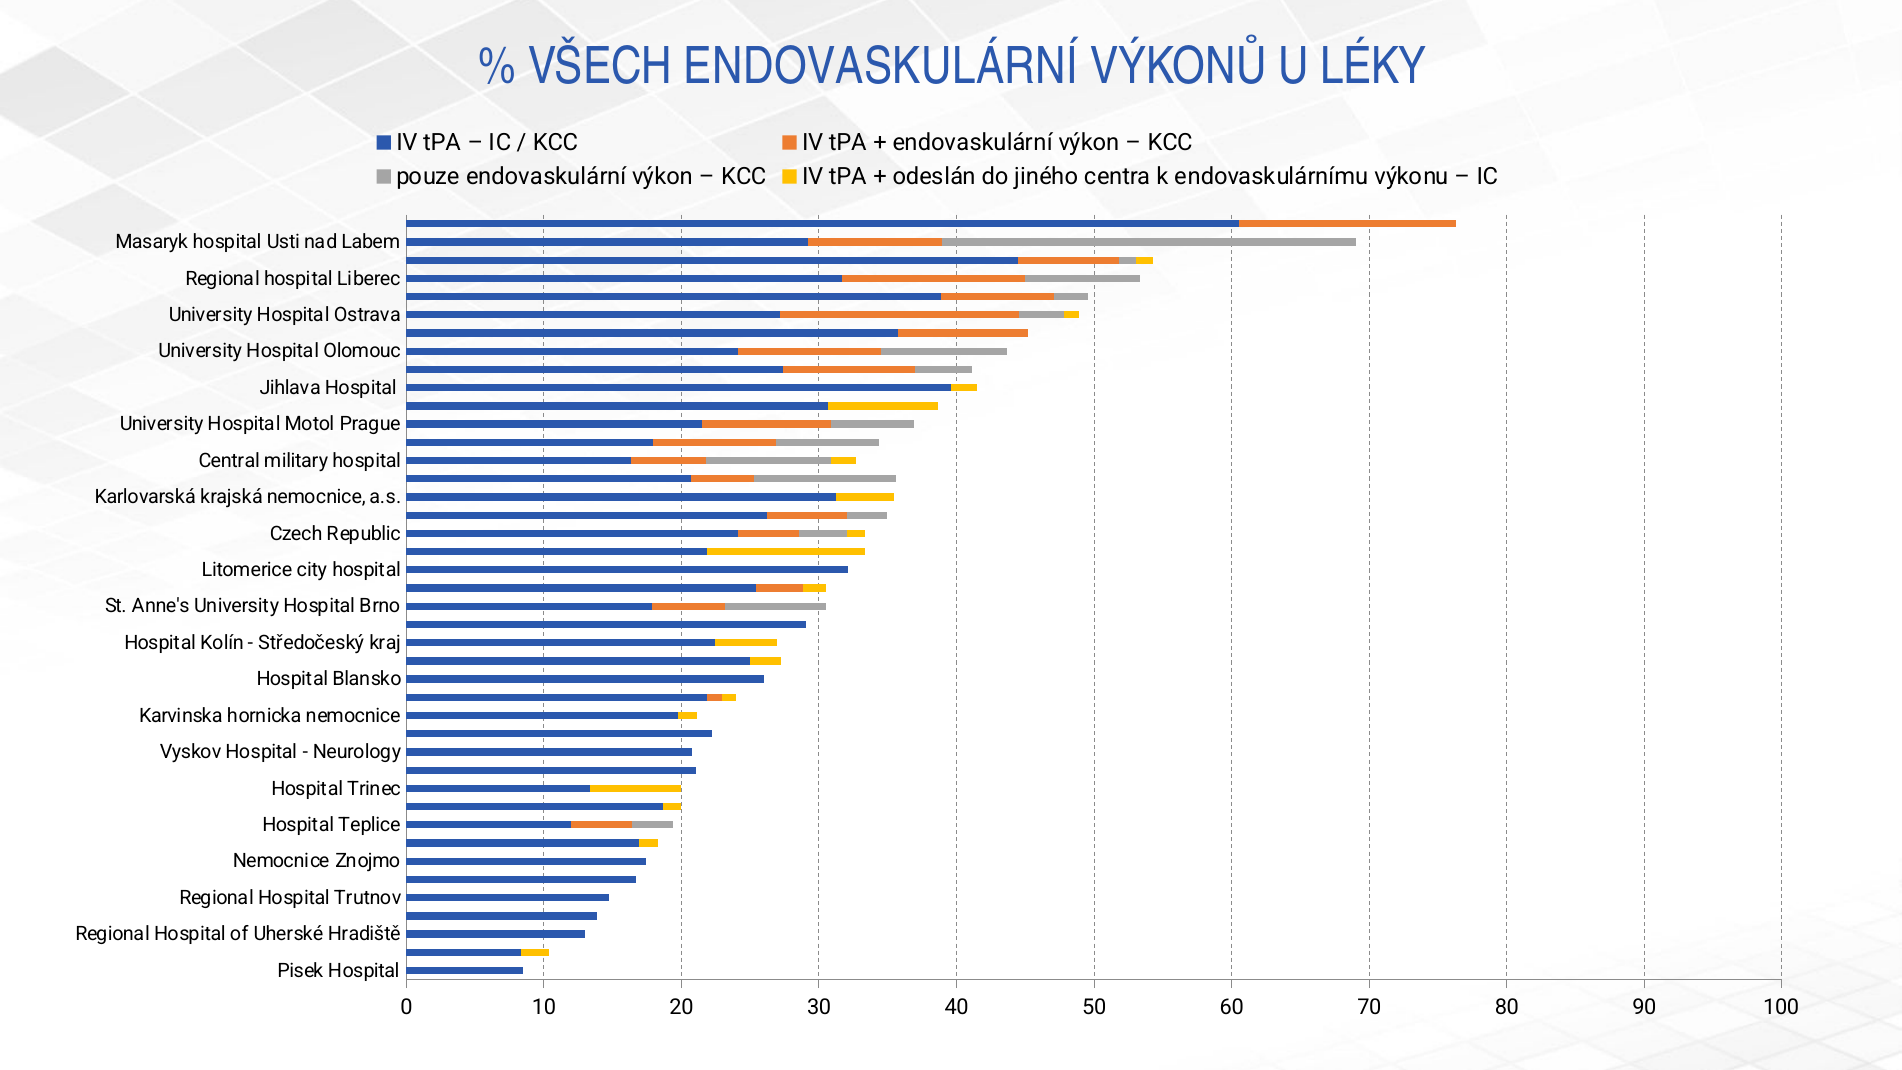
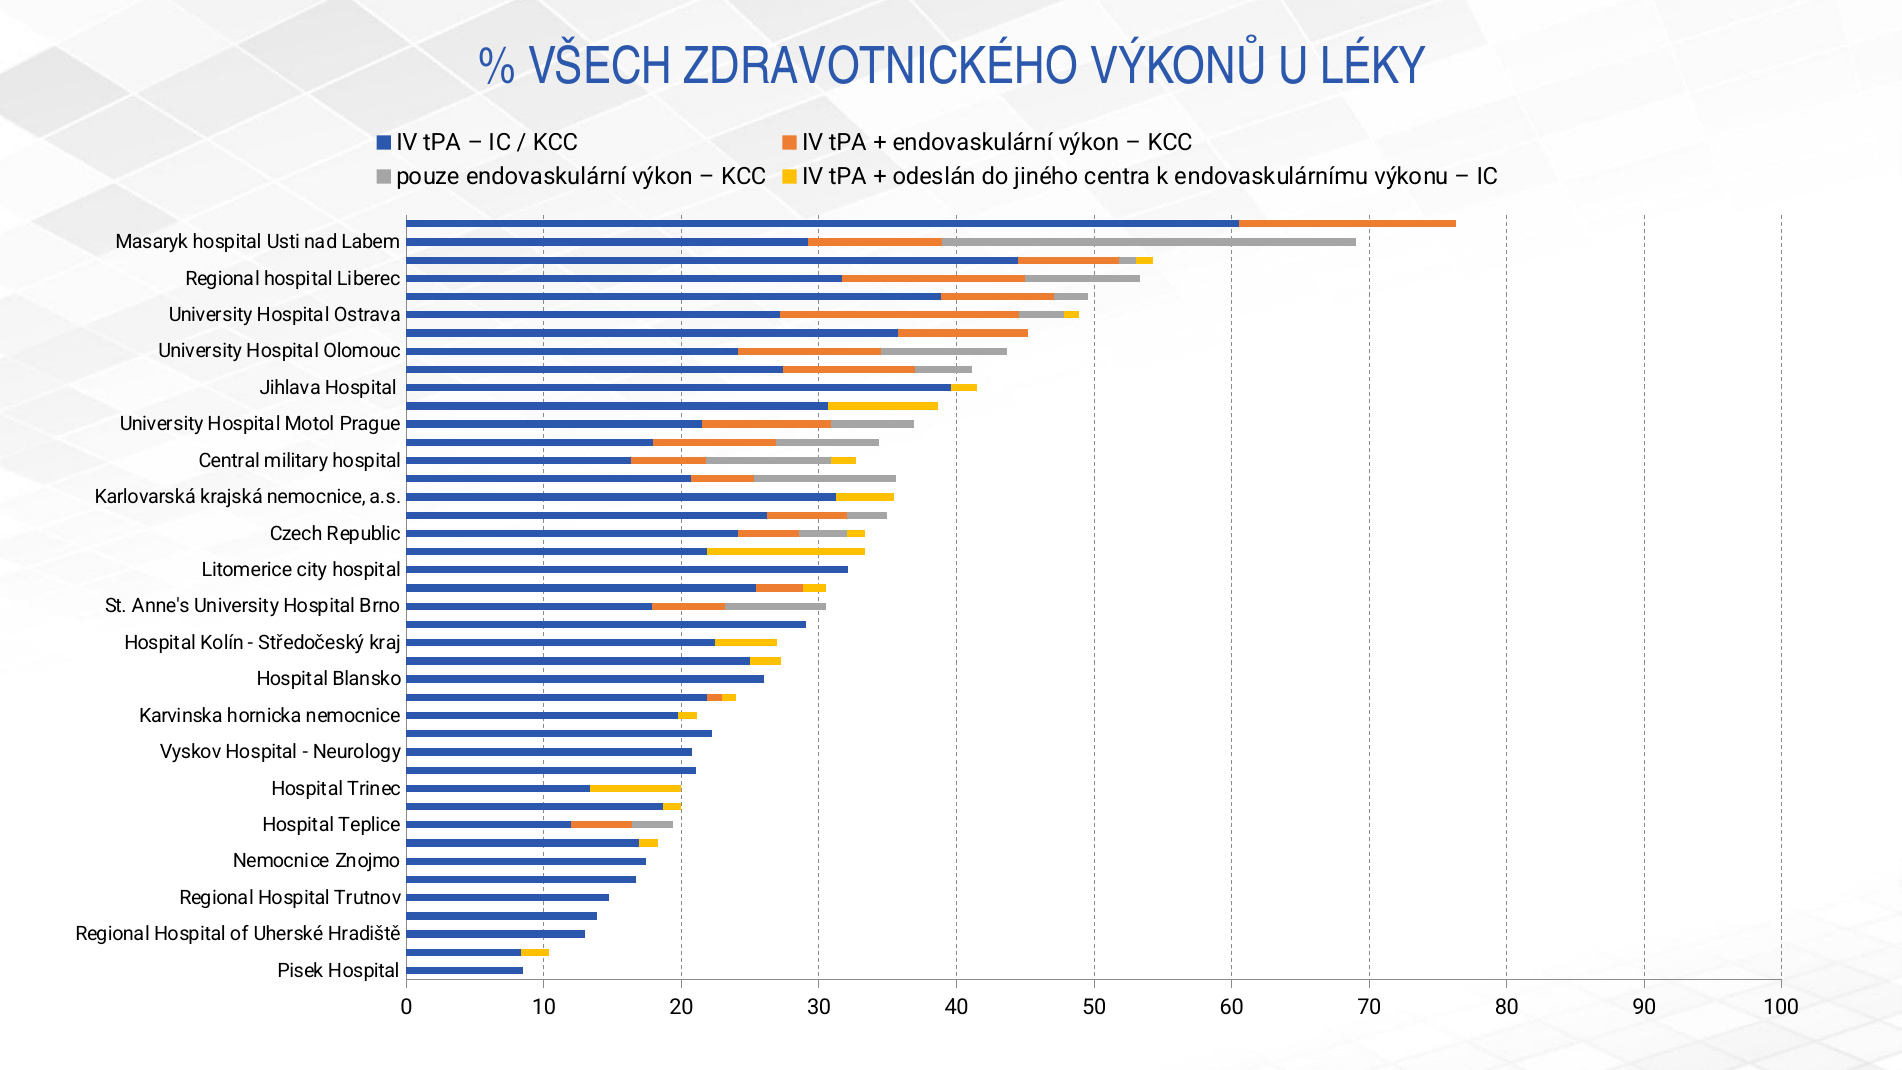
VŠECH ENDOVASKULÁRNÍ: ENDOVASKULÁRNÍ -> ZDRAVOTNICKÉHO
